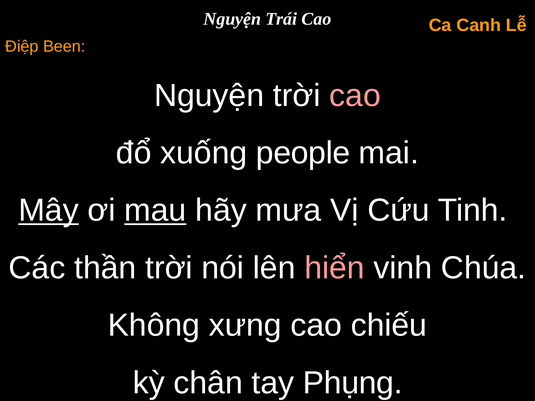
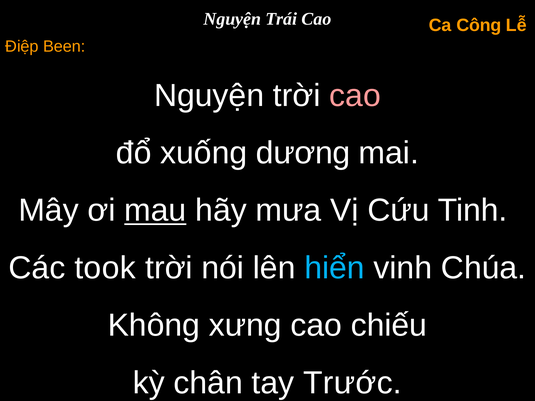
Canh: Canh -> Công
people: people -> dương
Mây underline: present -> none
thần: thần -> took
hiển colour: pink -> light blue
Phụng: Phụng -> Trước
